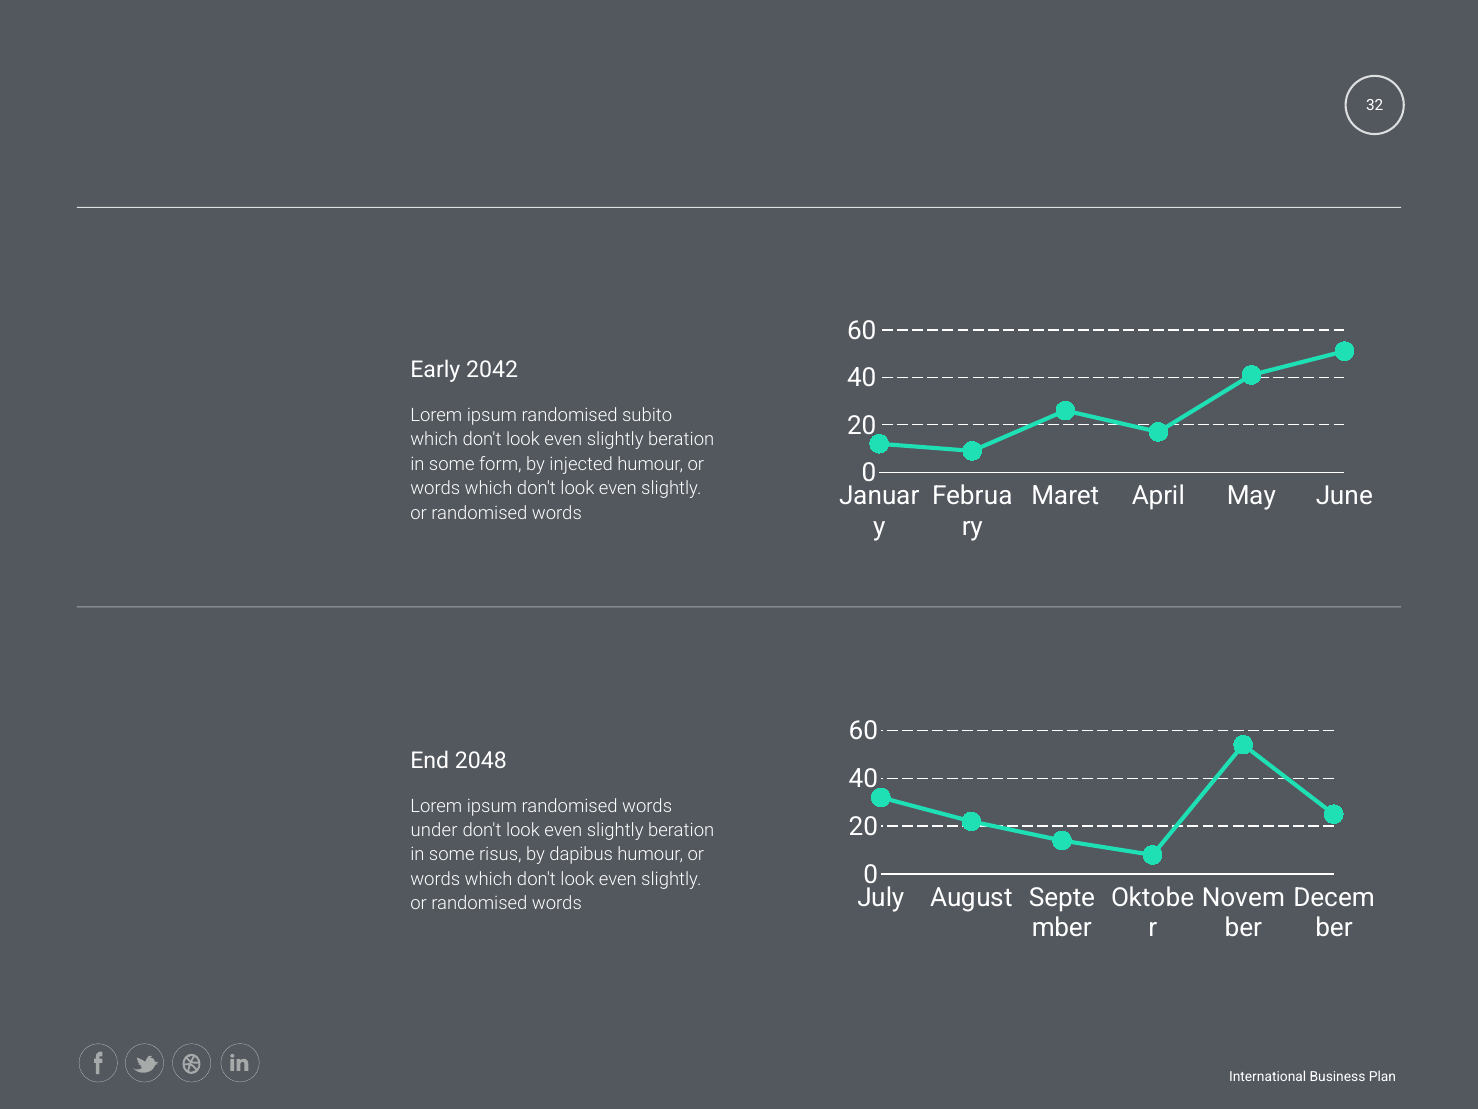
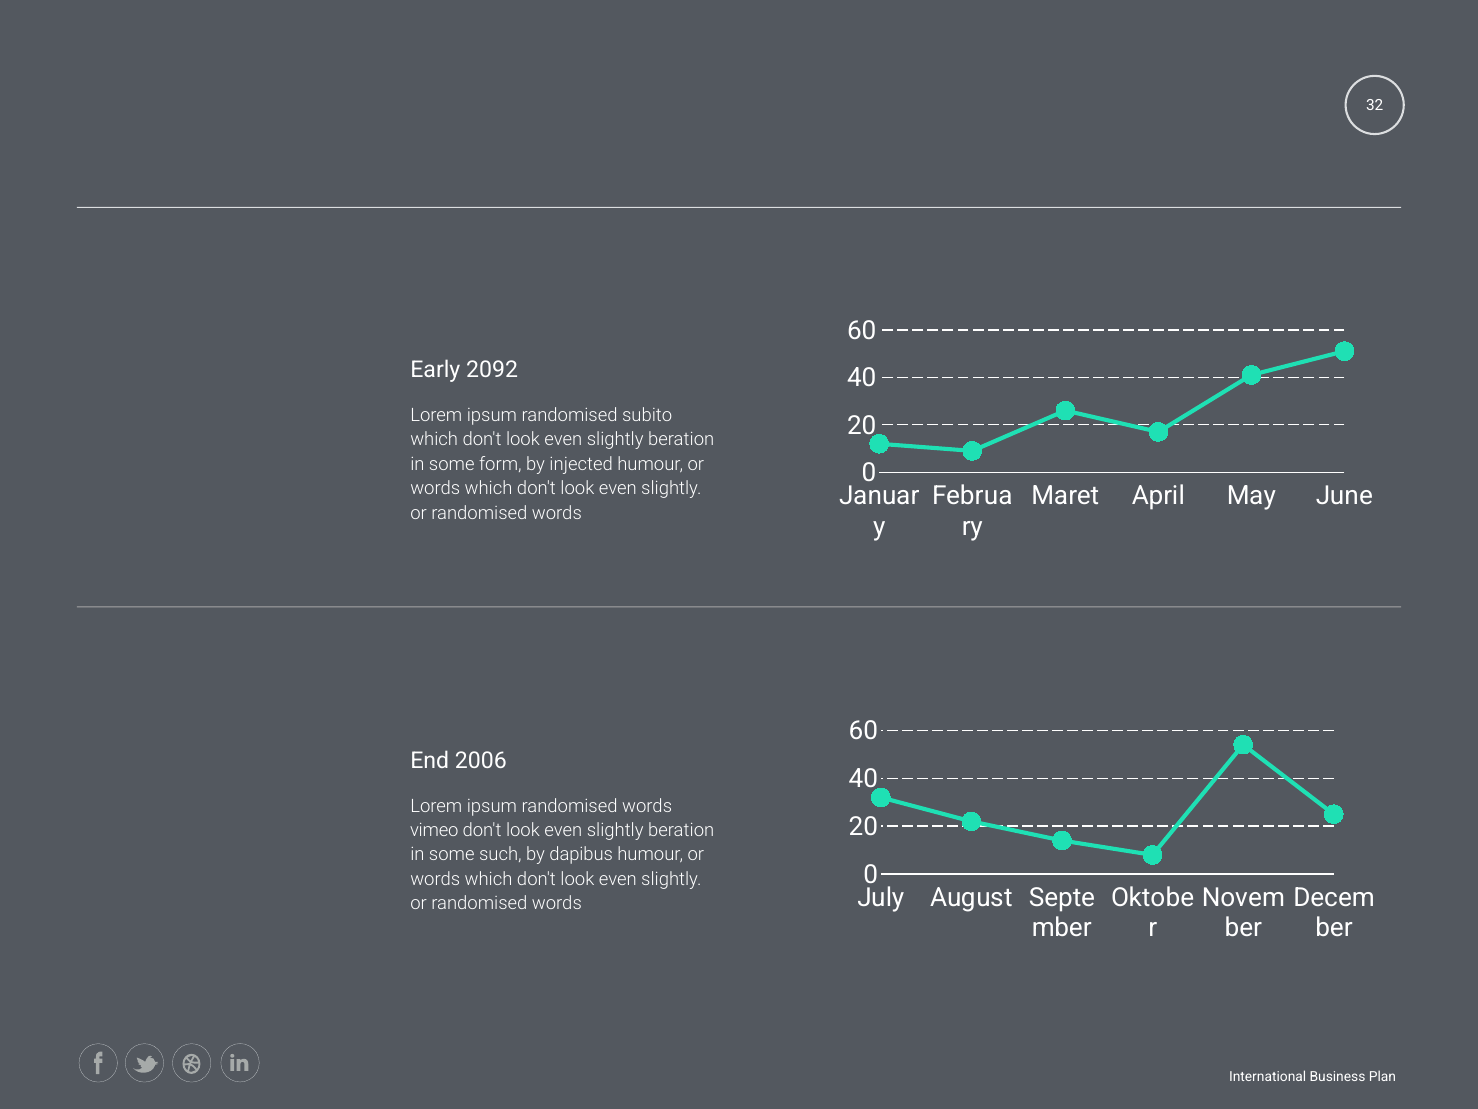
2042: 2042 -> 2092
2048: 2048 -> 2006
under: under -> vimeo
risus: risus -> such
